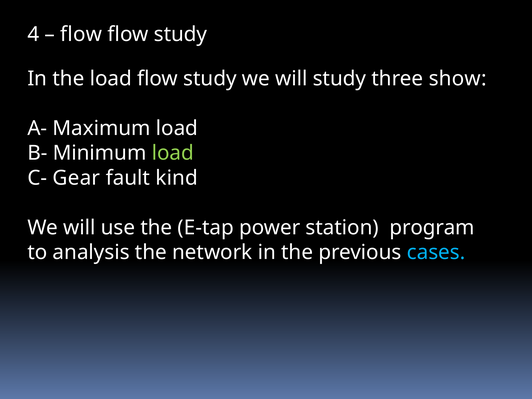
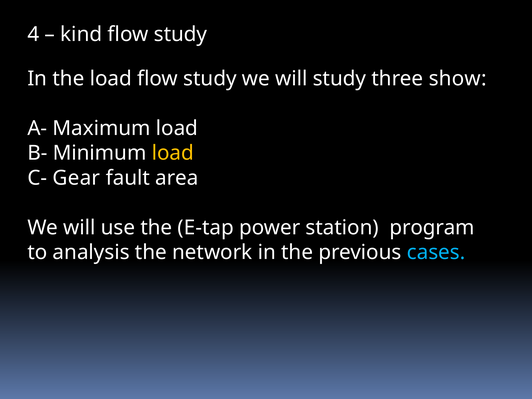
flow at (81, 34): flow -> kind
load at (173, 153) colour: light green -> yellow
kind: kind -> area
